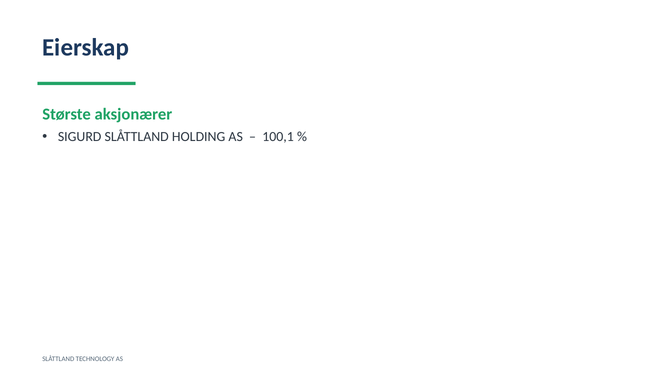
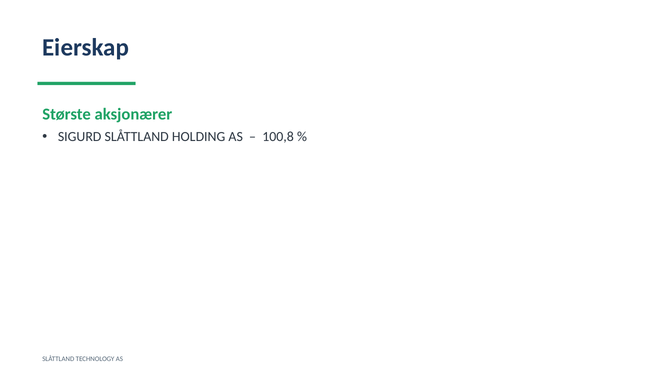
100,1: 100,1 -> 100,8
